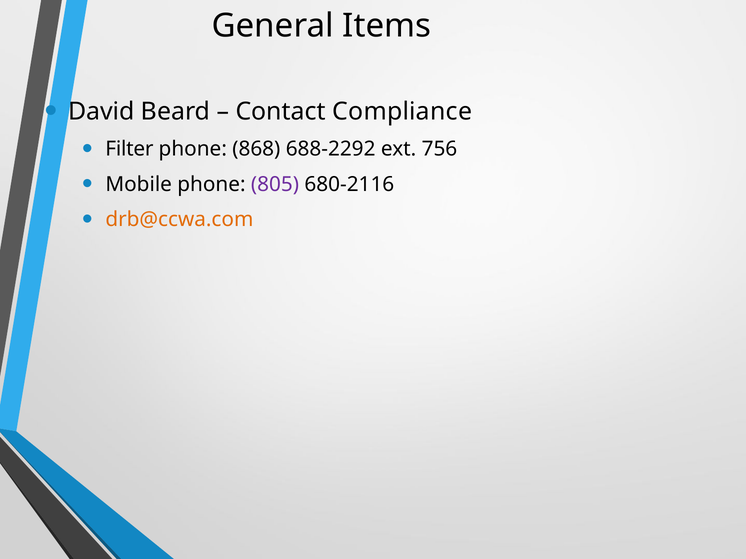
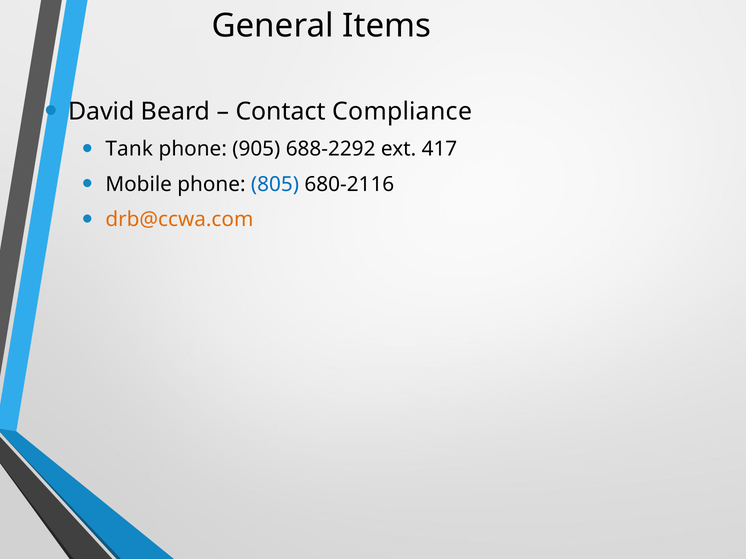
Filter: Filter -> Tank
868: 868 -> 905
756: 756 -> 417
805 colour: purple -> blue
